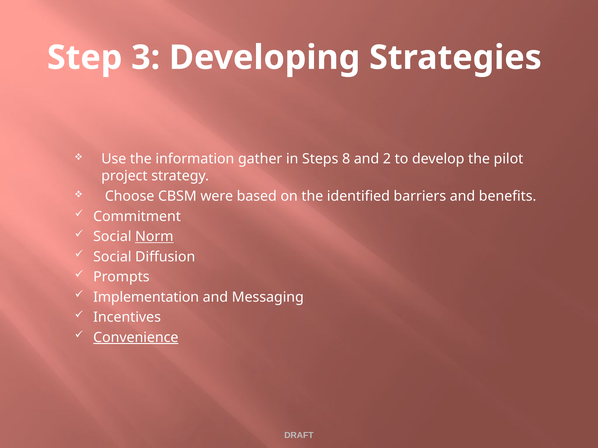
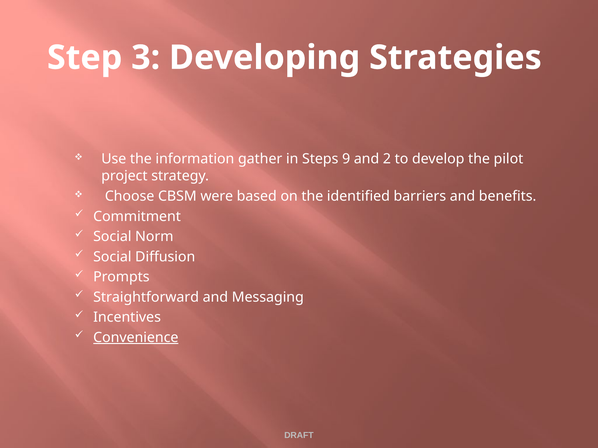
8: 8 -> 9
Norm underline: present -> none
Implementation: Implementation -> Straightforward
